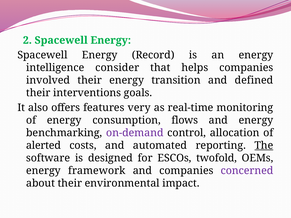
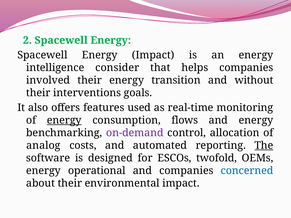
Energy Record: Record -> Impact
defined: defined -> without
very: very -> used
energy at (64, 120) underline: none -> present
alerted: alerted -> analog
framework: framework -> operational
concerned colour: purple -> blue
